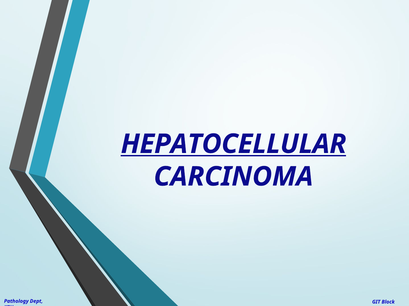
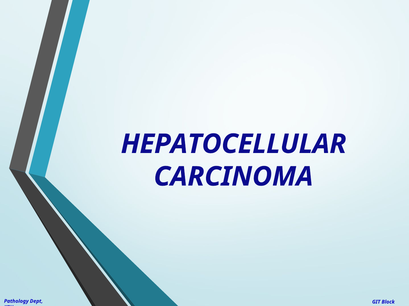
HEPATOCELLULAR underline: present -> none
